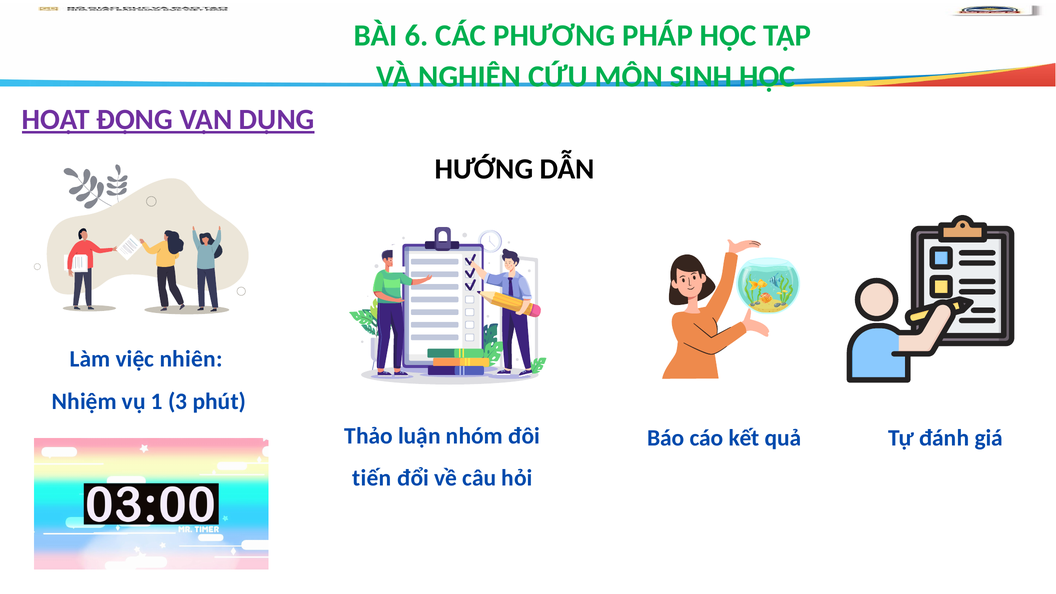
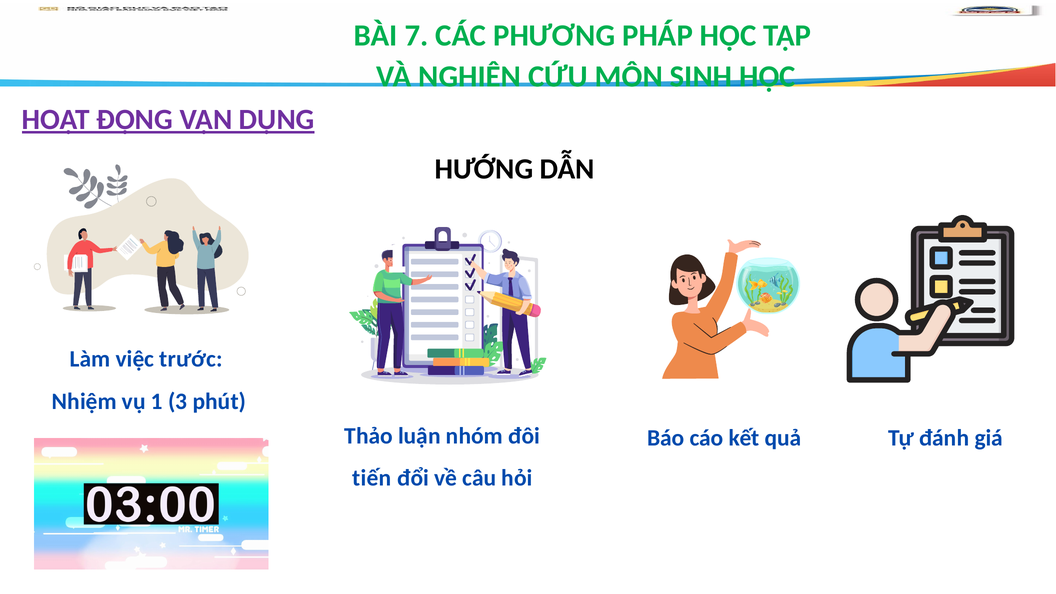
6: 6 -> 7
nhiên: nhiên -> trước
